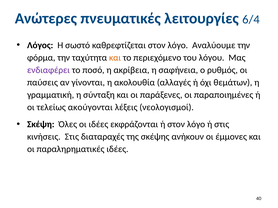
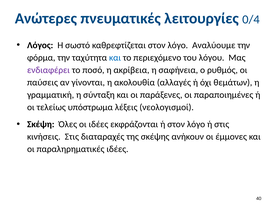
6/4: 6/4 -> 0/4
και at (115, 58) colour: orange -> blue
ακούγονται: ακούγονται -> υπόστρωμα
